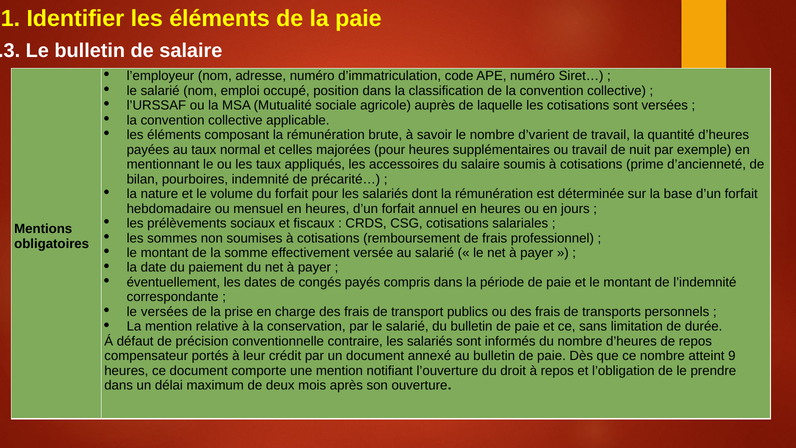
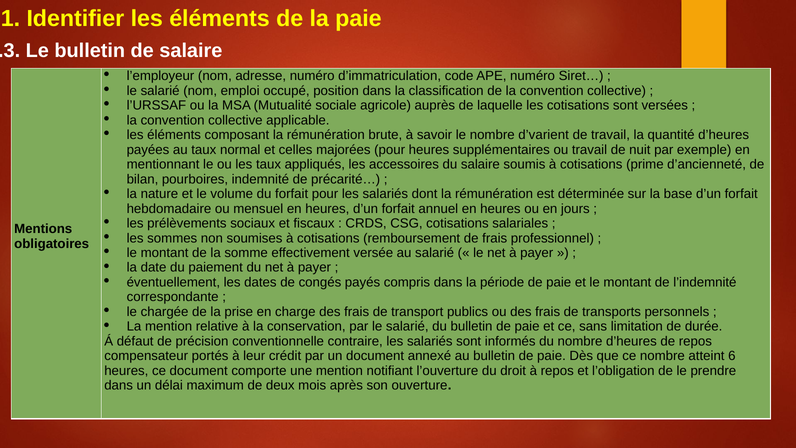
le versées: versées -> chargée
9: 9 -> 6
